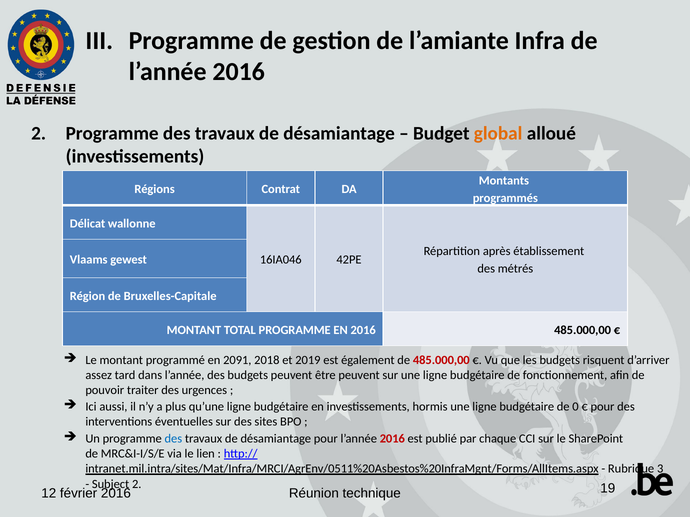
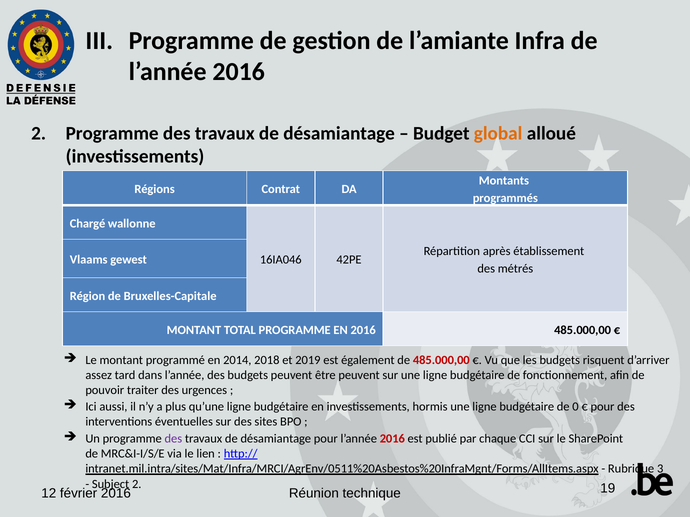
Délicat: Délicat -> Chargé
2091: 2091 -> 2014
des at (173, 439) colour: blue -> purple
